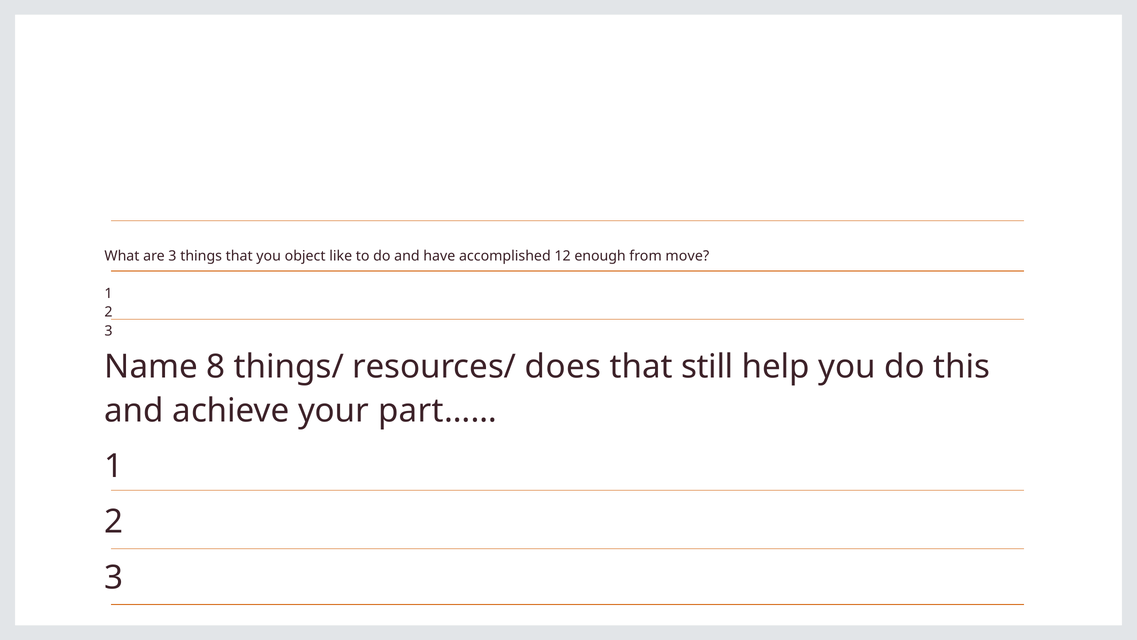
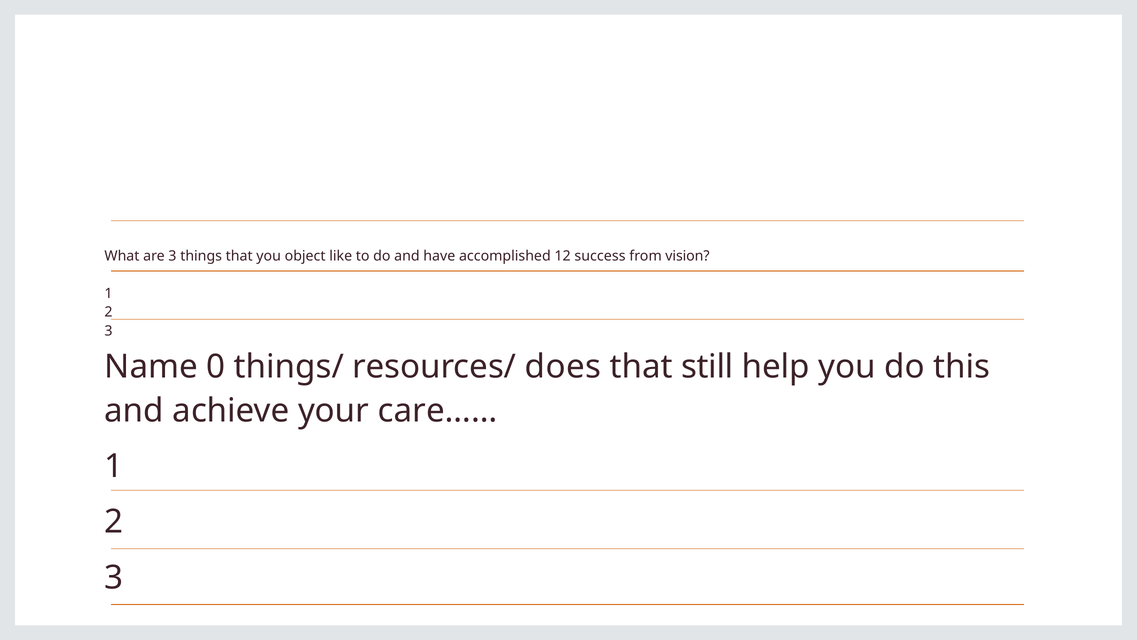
enough: enough -> success
move: move -> vision
8: 8 -> 0
part……: part…… -> care……
